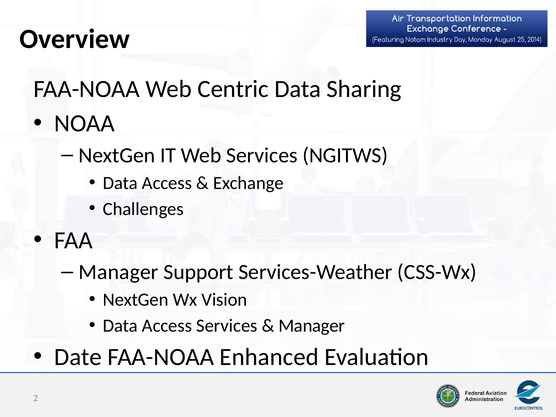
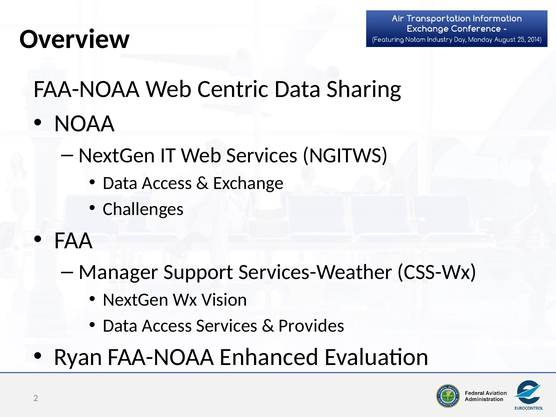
Manager at (312, 326): Manager -> Provides
Date: Date -> Ryan
